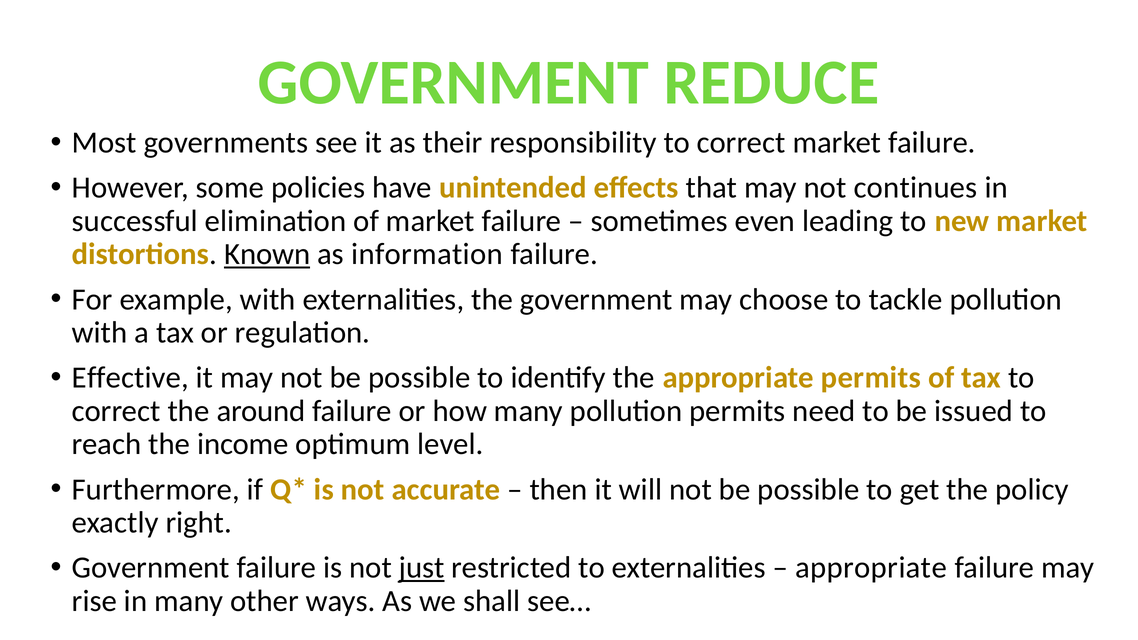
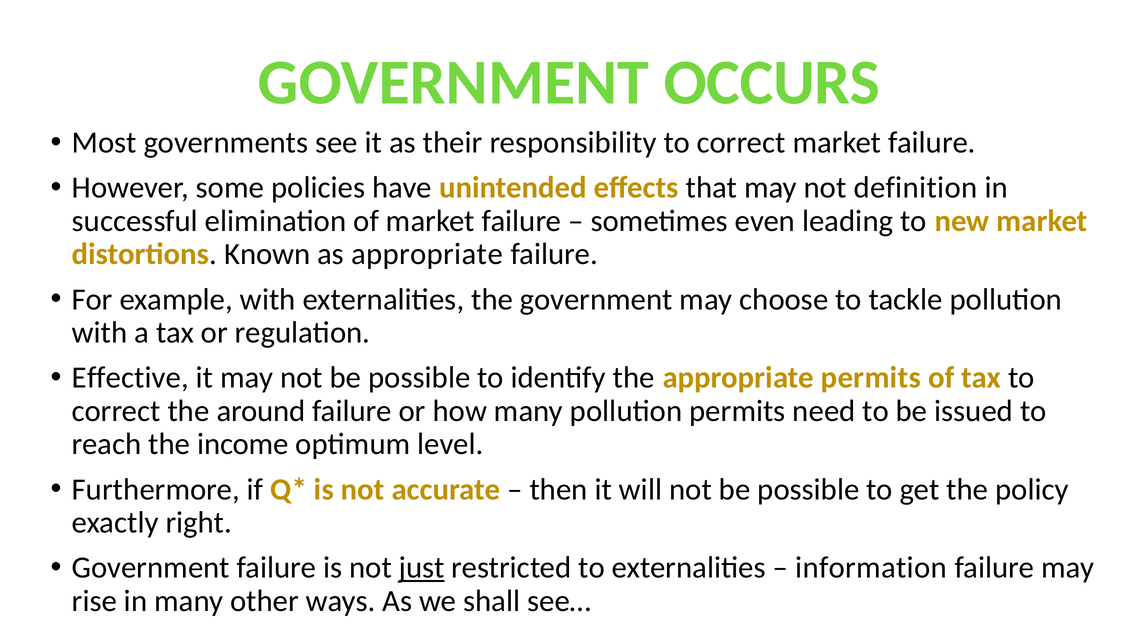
REDUCE: REDUCE -> OCCURS
continues: continues -> definition
Known underline: present -> none
as information: information -> appropriate
appropriate at (871, 568): appropriate -> information
